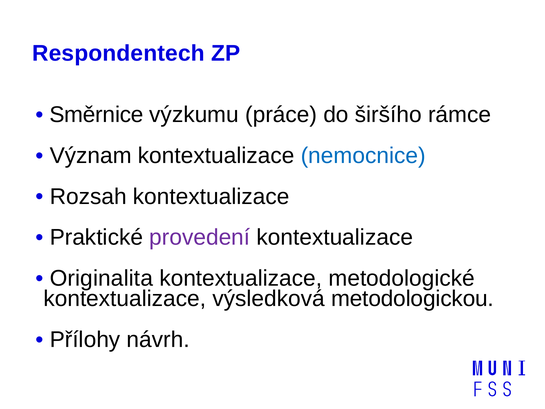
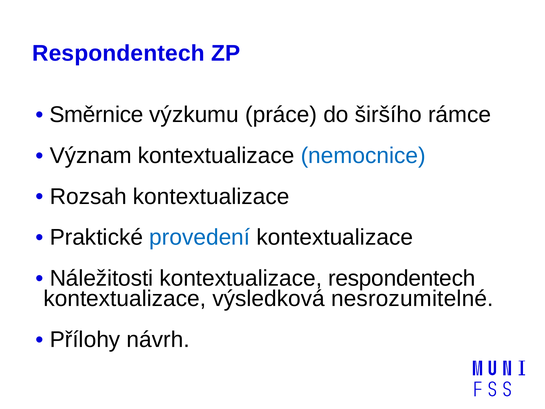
provedení colour: purple -> blue
Originalita: Originalita -> Náležitosti
kontextualizace metodologické: metodologické -> respondentech
metodologickou: metodologickou -> nesrozumitelné
